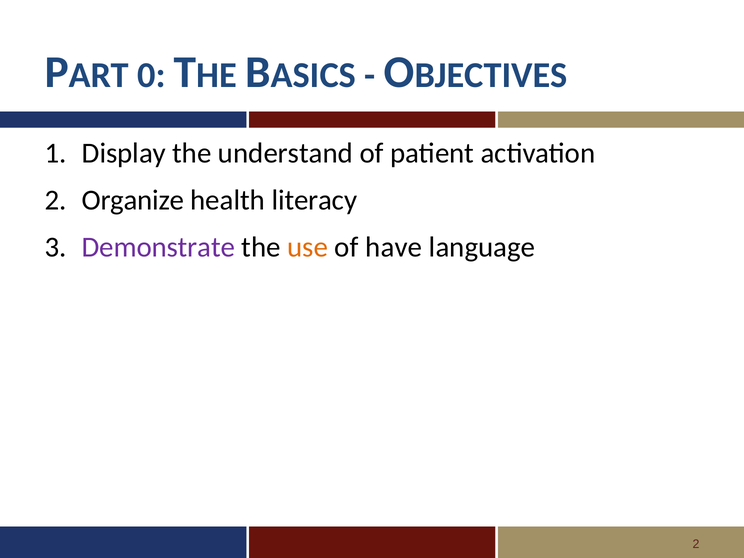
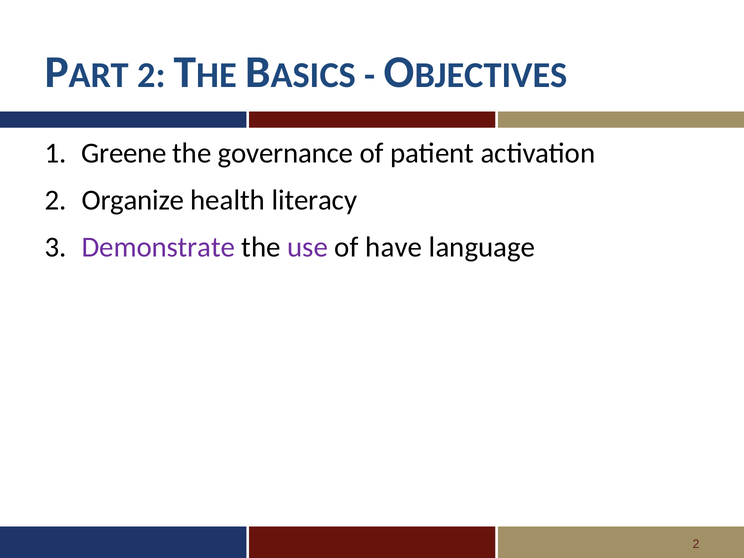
0 at (151, 75): 0 -> 2
Display: Display -> Greene
understand: understand -> governance
use colour: orange -> purple
